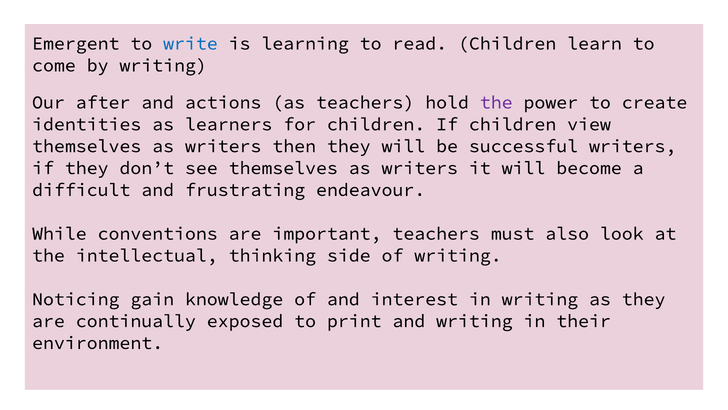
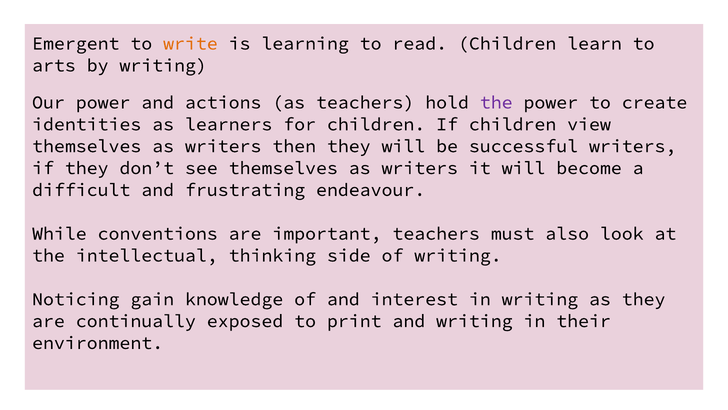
write colour: blue -> orange
come: come -> arts
Our after: after -> power
